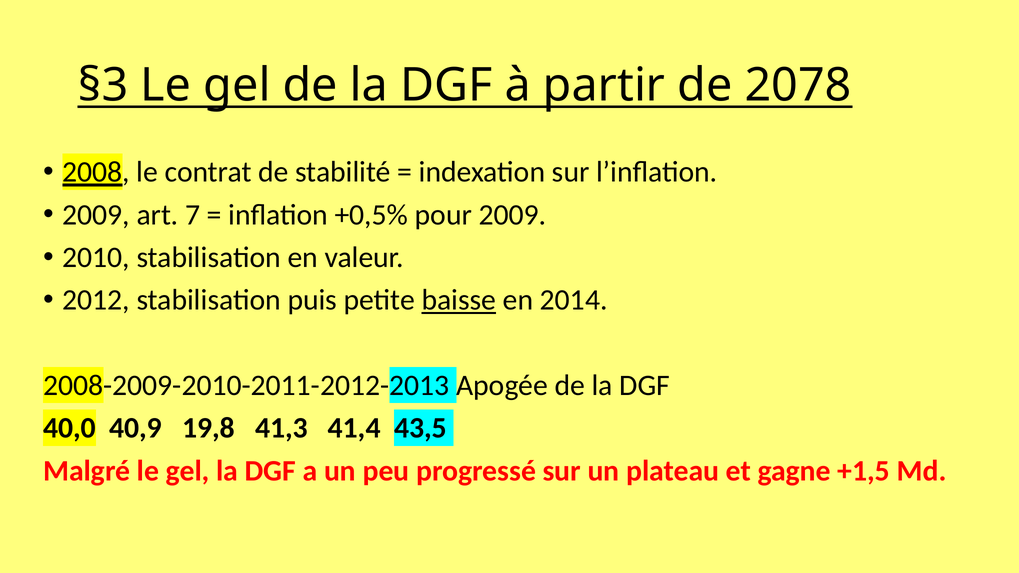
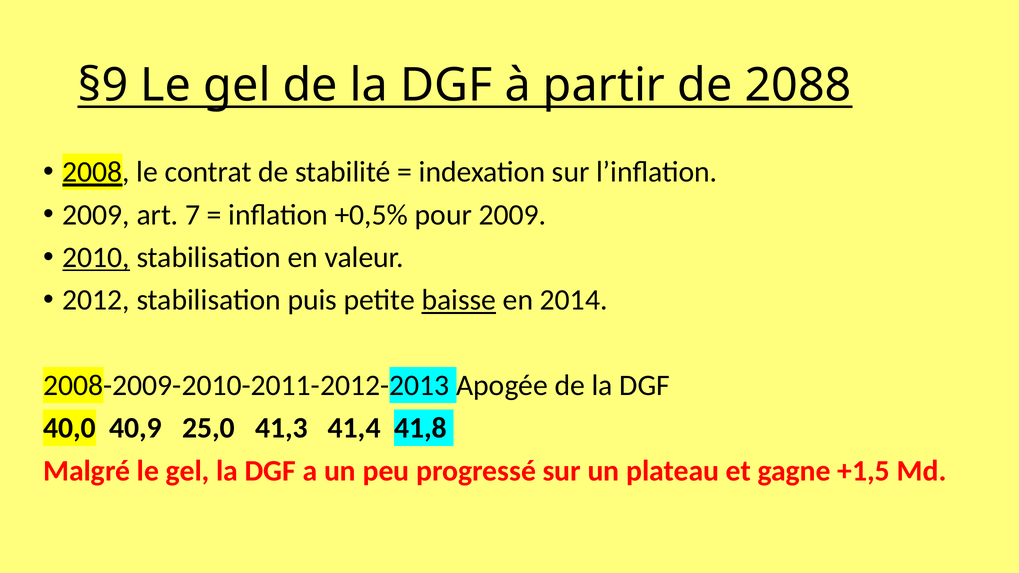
§3: §3 -> §9
2078: 2078 -> 2088
2010 underline: none -> present
19,8: 19,8 -> 25,0
43,5: 43,5 -> 41,8
